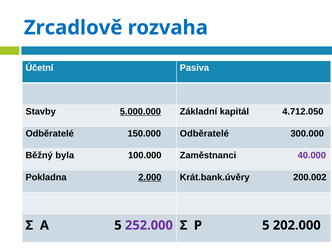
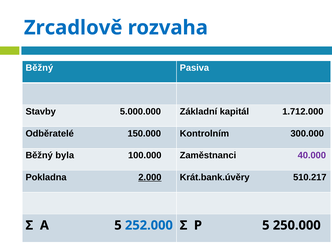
Účetní at (39, 68): Účetní -> Běžný
5.000.000 underline: present -> none
4.712.050: 4.712.050 -> 1.712.000
150.000 Odběratelé: Odběratelé -> Kontrolním
200.002: 200.002 -> 510.217
252.000 colour: purple -> blue
202.000: 202.000 -> 250.000
